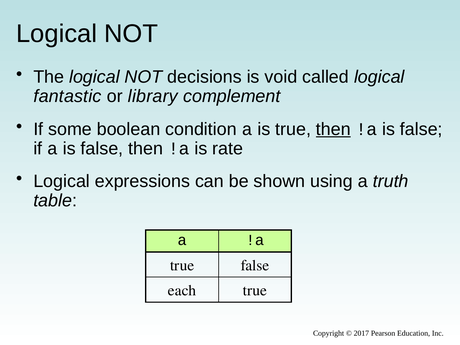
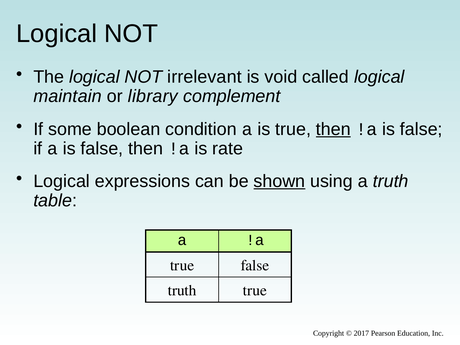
decisions: decisions -> irrelevant
fantastic: fantastic -> maintain
shown underline: none -> present
each at (182, 291): each -> truth
